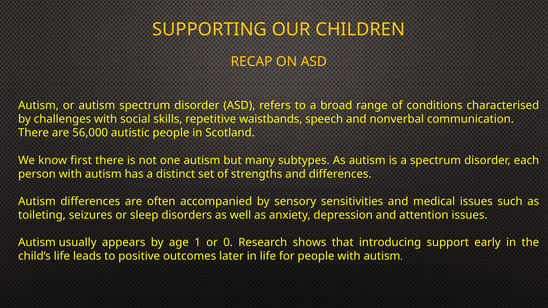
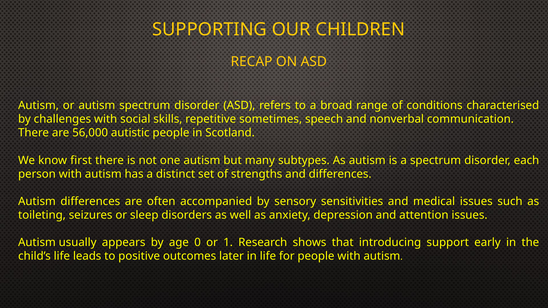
waistbands: waistbands -> sometimes
1: 1 -> 0
0: 0 -> 1
